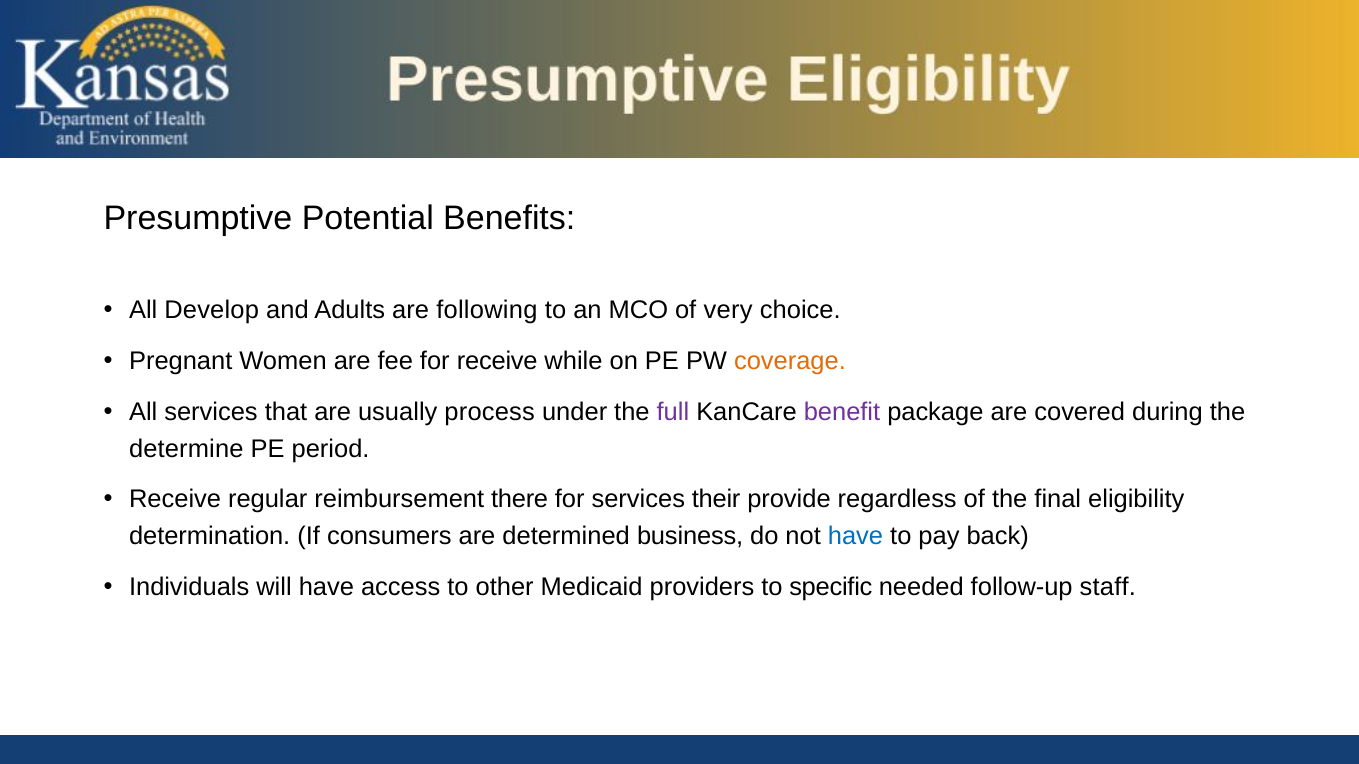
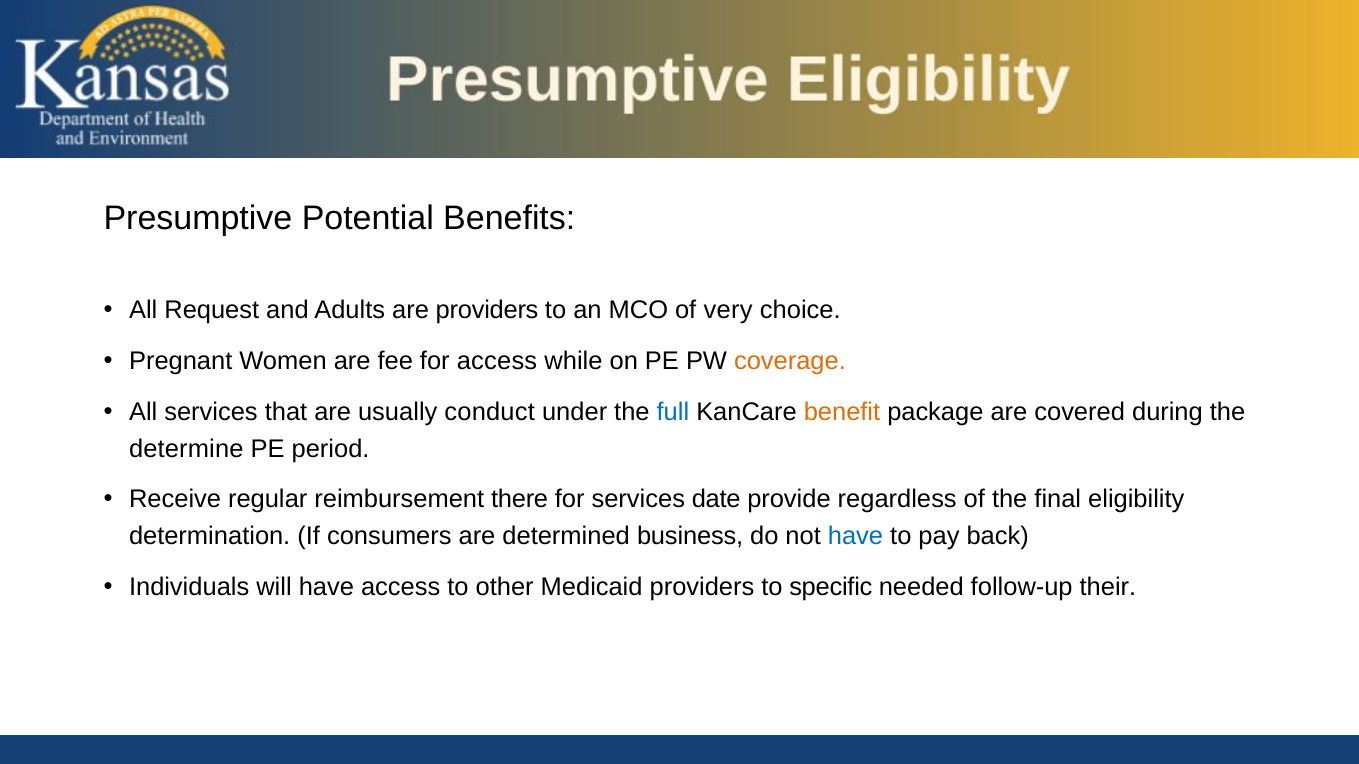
Develop: Develop -> Request
are following: following -> providers
for receive: receive -> access
process: process -> conduct
full colour: purple -> blue
benefit colour: purple -> orange
their: their -> date
staff: staff -> their
